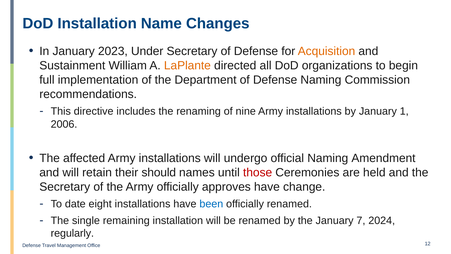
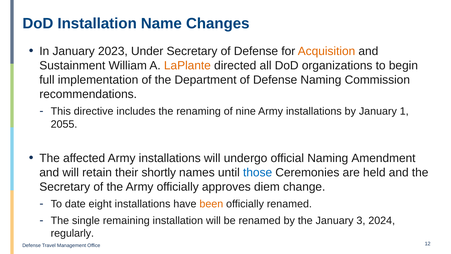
2006: 2006 -> 2055
should: should -> shortly
those colour: red -> blue
approves have: have -> diem
been colour: blue -> orange
7: 7 -> 3
